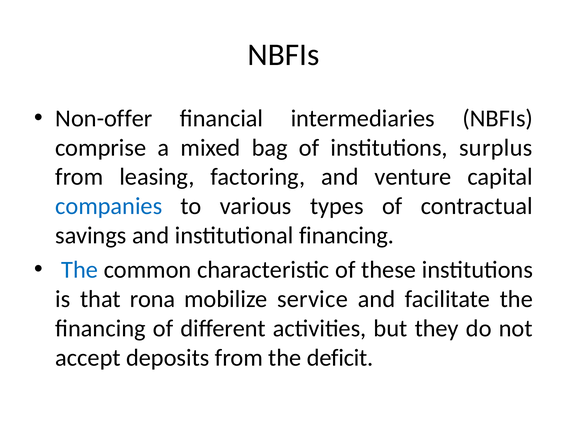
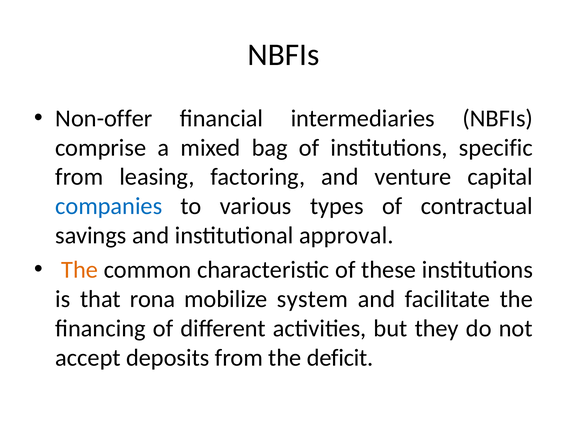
surplus: surplus -> specific
institutional financing: financing -> approval
The at (80, 270) colour: blue -> orange
service: service -> system
